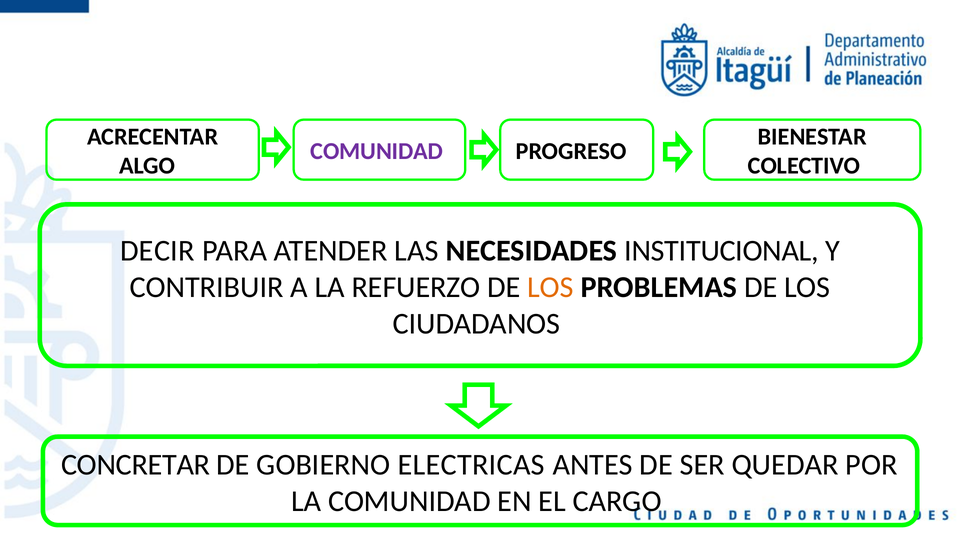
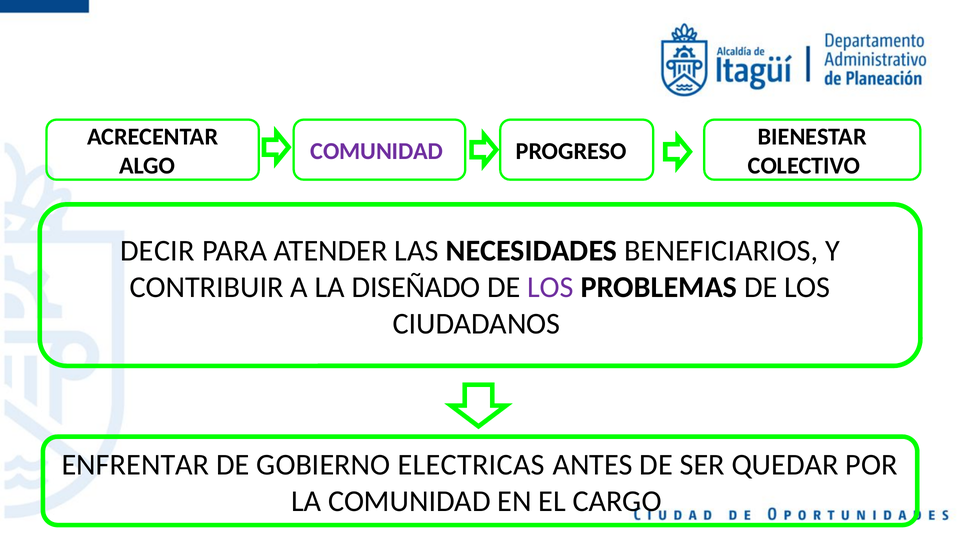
INSTITUCIONAL: INSTITUCIONAL -> BENEFICIARIOS
REFUERZO: REFUERZO -> DISEÑADO
LOS at (550, 287) colour: orange -> purple
CONCRETAR: CONCRETAR -> ENFRENTAR
